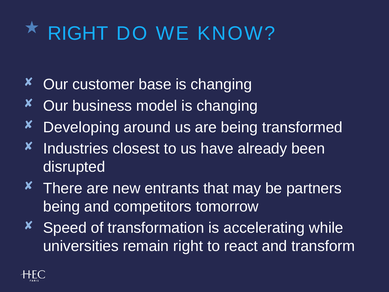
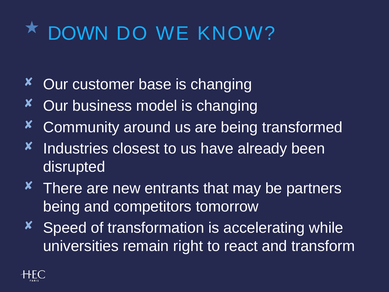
RIGHT at (78, 33): RIGHT -> DOWN
Developing: Developing -> Community
